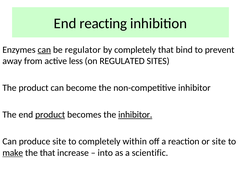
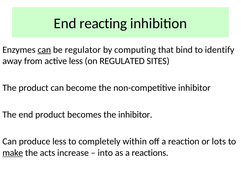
by completely: completely -> computing
prevent: prevent -> identify
product at (50, 115) underline: present -> none
inhibitor at (135, 115) underline: present -> none
produce site: site -> less
or site: site -> lots
the that: that -> acts
scientific: scientific -> reactions
